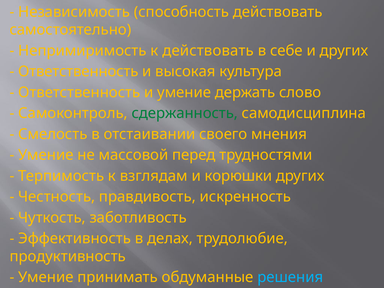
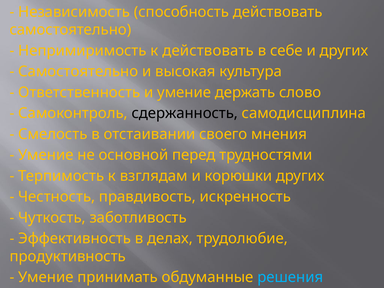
Ответственность at (78, 72): Ответственность -> Самостоятельно
сдержанность colour: green -> black
массовой: массовой -> основной
